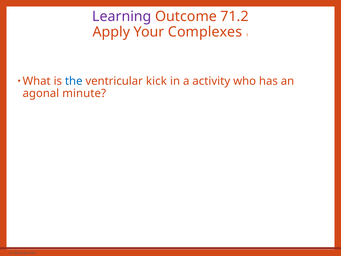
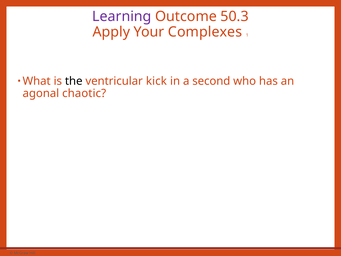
71.2: 71.2 -> 50.3
the colour: blue -> black
activity: activity -> second
minute: minute -> chaotic
